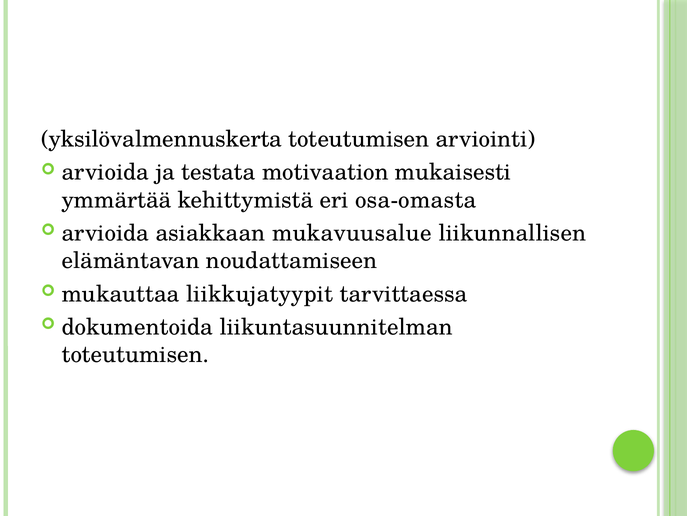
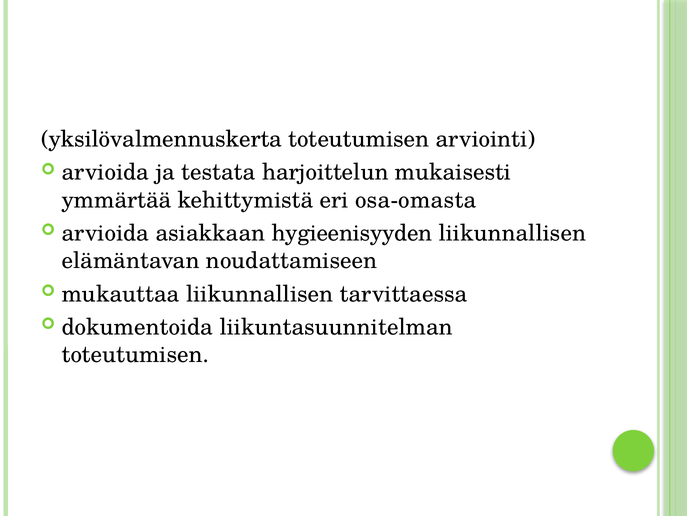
motivaation: motivaation -> harjoittelun
mukavuusalue: mukavuusalue -> hygieenisyyden
mukauttaa liikkujatyypit: liikkujatyypit -> liikunnallisen
